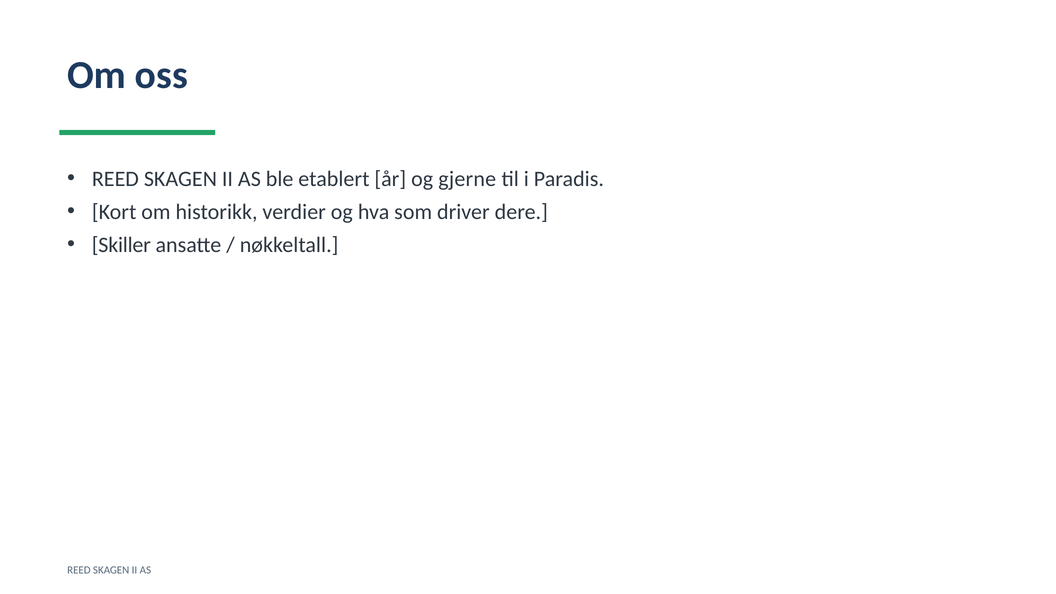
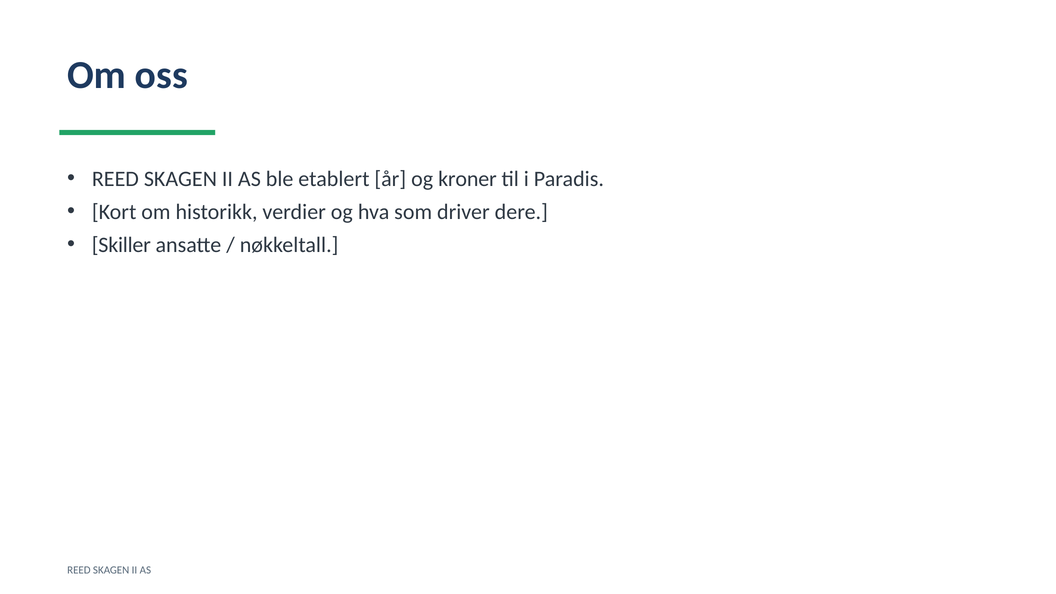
gjerne: gjerne -> kroner
